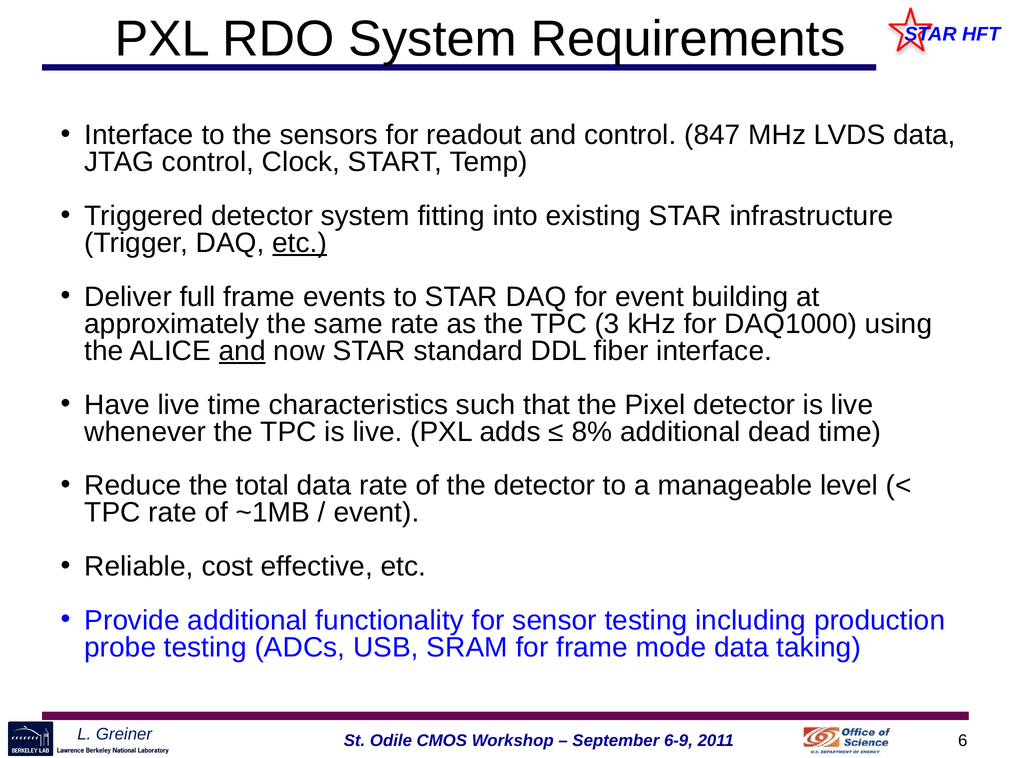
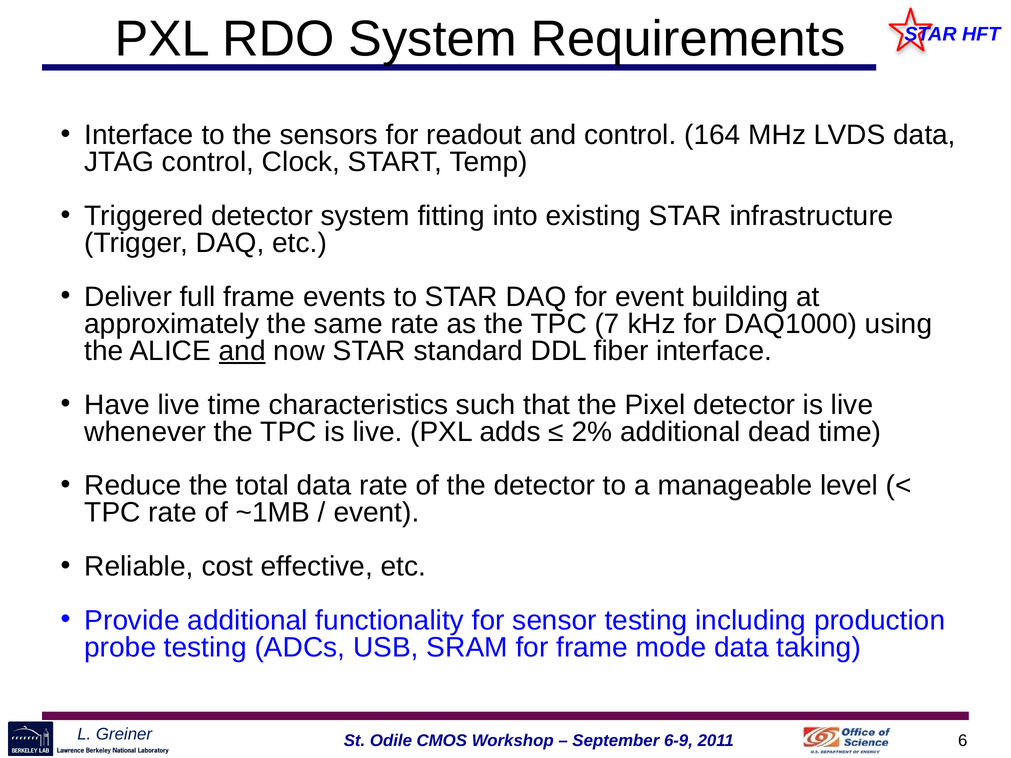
847: 847 -> 164
etc at (300, 243) underline: present -> none
3: 3 -> 7
8%: 8% -> 2%
